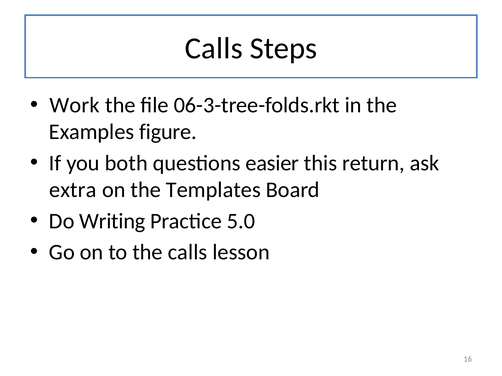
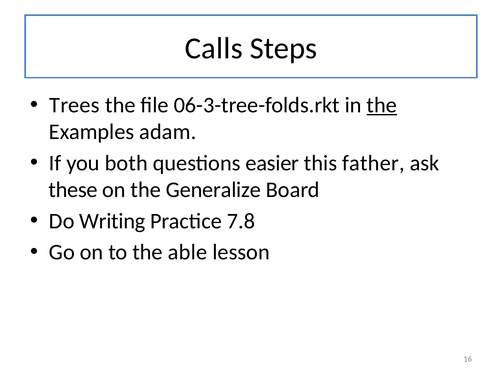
Work: Work -> Trees
the at (382, 105) underline: none -> present
figure: figure -> adam
return: return -> father
extra: extra -> these
Templates: Templates -> Generalize
5.0: 5.0 -> 7.8
the calls: calls -> able
